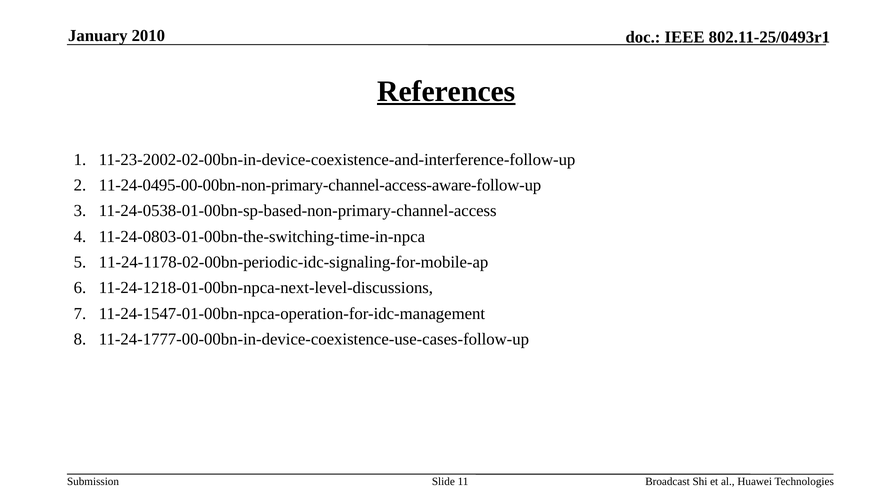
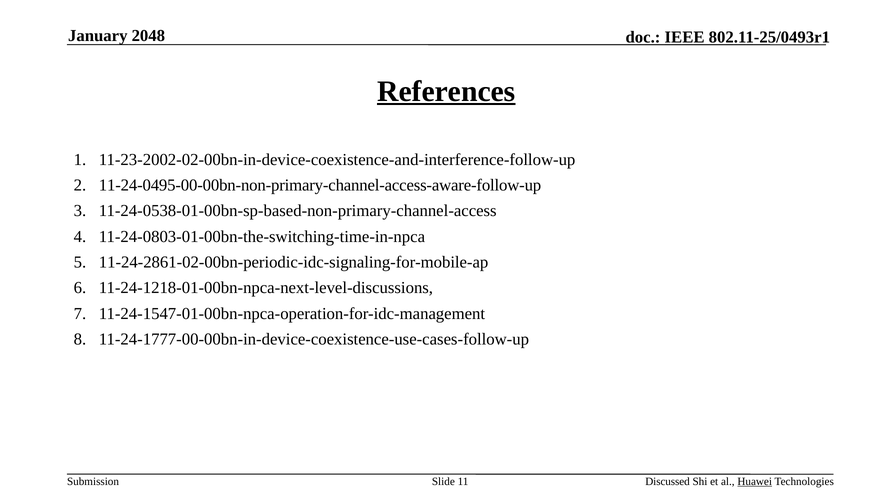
2010: 2010 -> 2048
11-24-1178-02-00bn-periodic-idc-signaling-for-mobile-ap: 11-24-1178-02-00bn-periodic-idc-signaling-for-mobile-ap -> 11-24-2861-02-00bn-periodic-idc-signaling-for-mobile-ap
Broadcast: Broadcast -> Discussed
Huawei underline: none -> present
